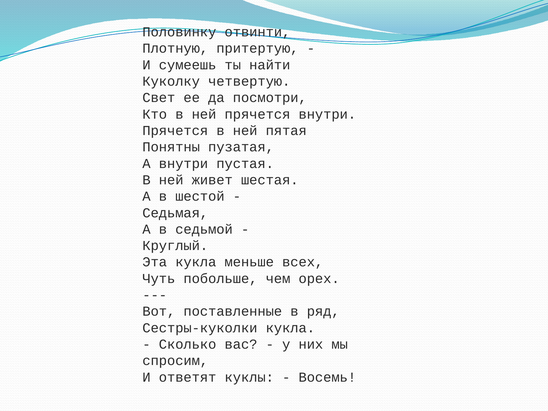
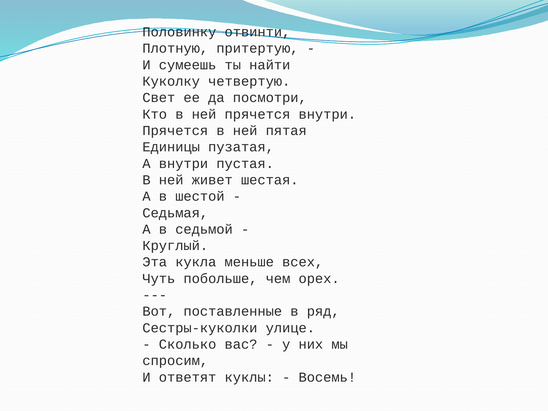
Понятны: Понятны -> Единицы
Сестры-куколки кукла: кукла -> улице
